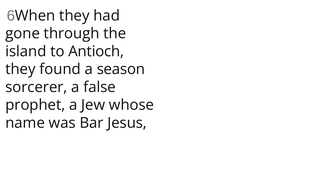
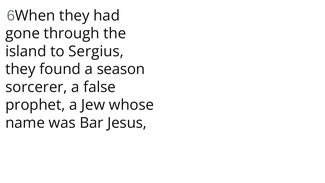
Antioch: Antioch -> Sergius
